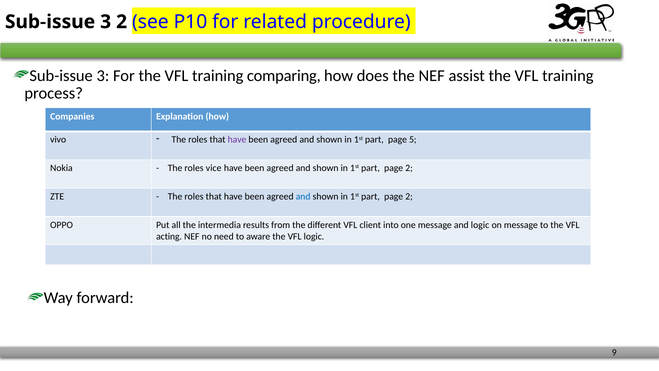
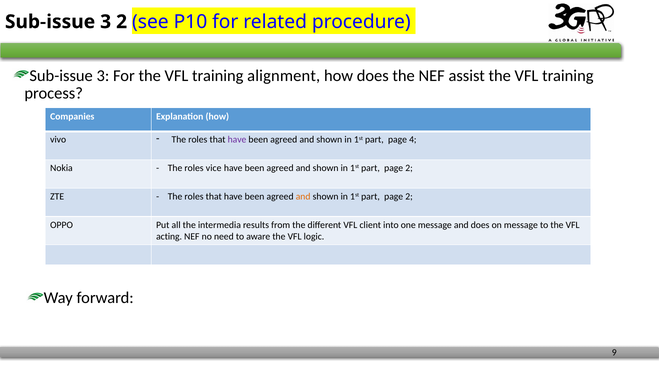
comparing: comparing -> alignment
5: 5 -> 4
and at (303, 196) colour: blue -> orange
and logic: logic -> does
